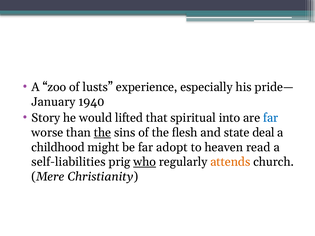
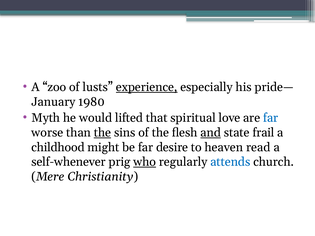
experience underline: none -> present
1940: 1940 -> 1980
Story: Story -> Myth
into: into -> love
and underline: none -> present
deal: deal -> frail
adopt: adopt -> desire
self-liabilities: self-liabilities -> self-whenever
attends colour: orange -> blue
